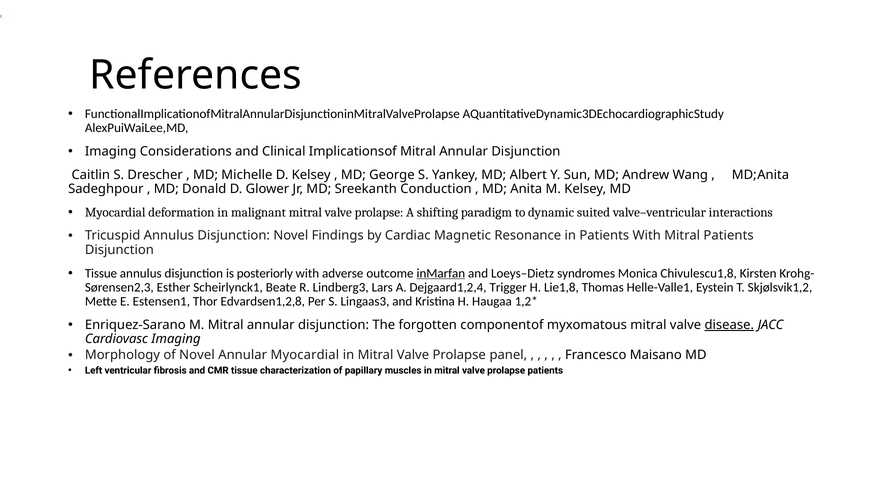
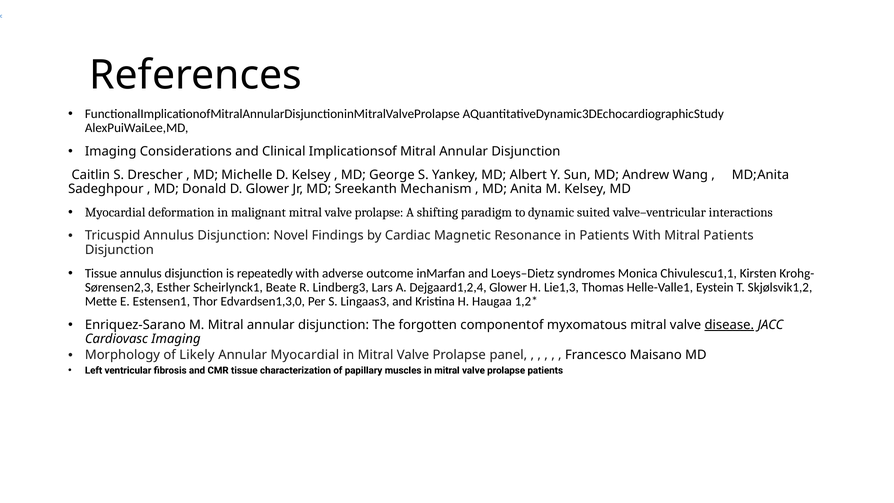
Conduction: Conduction -> Mechanism
posteriorly: posteriorly -> repeatedly
inMarfan underline: present -> none
Chivulescu1,8: Chivulescu1,8 -> Chivulescu1,1
Dejgaard1,2,4 Trigger: Trigger -> Glower
Lie1,8: Lie1,8 -> Lie1,3
Edvardsen1,2,8: Edvardsen1,2,8 -> Edvardsen1,3,0
of Novel: Novel -> Likely
